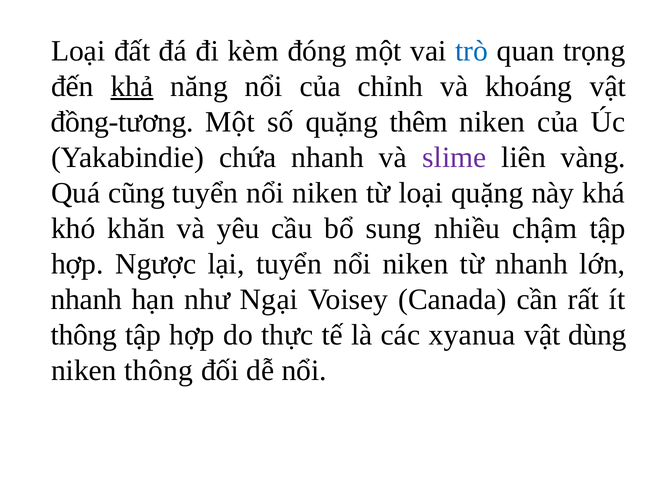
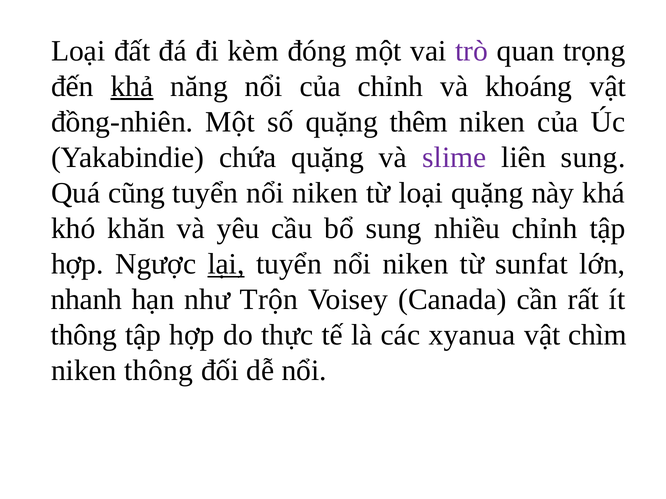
trò colour: blue -> purple
đồng-tương: đồng-tương -> đồng-nhiên
chứa nhanh: nhanh -> quặng
liên vàng: vàng -> sung
nhiều chậm: chậm -> chỉnh
lại underline: none -> present
từ nhanh: nhanh -> sunfat
Ngại: Ngại -> Trộn
dùng: dùng -> chìm
